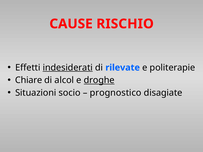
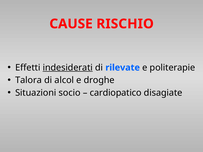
Chiare: Chiare -> Talora
droghe underline: present -> none
prognostico: prognostico -> cardiopatico
